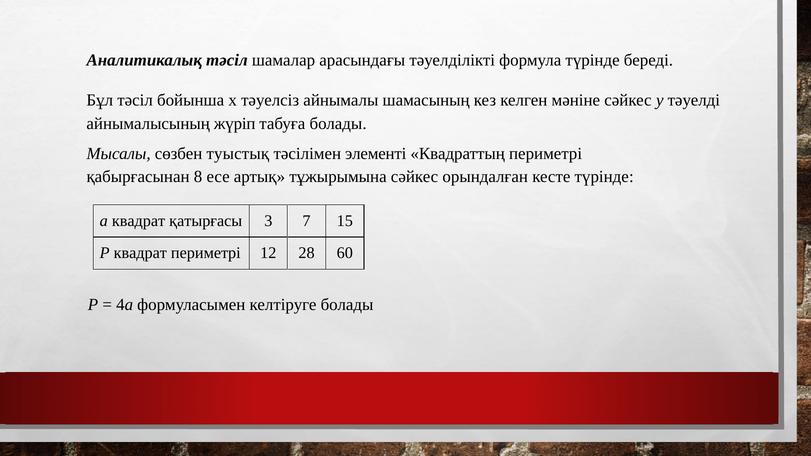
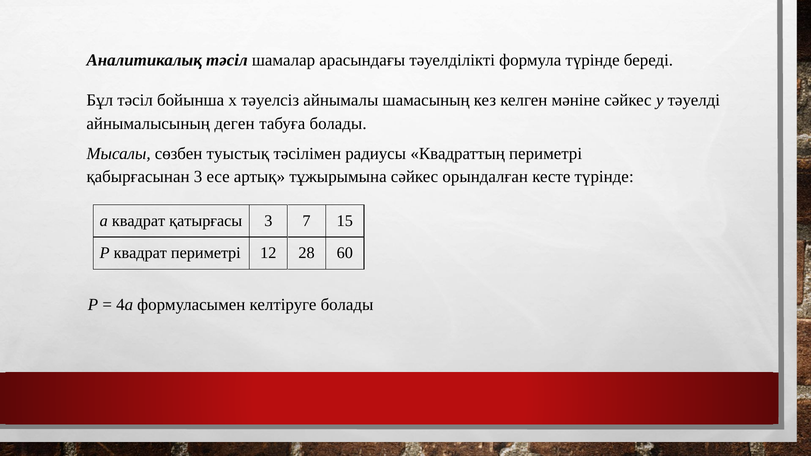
жүріп: жүріп -> деген
элементі: элементі -> радиусы
қабырғасынан 8: 8 -> 3
